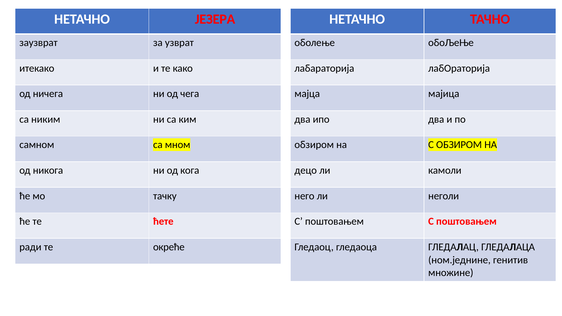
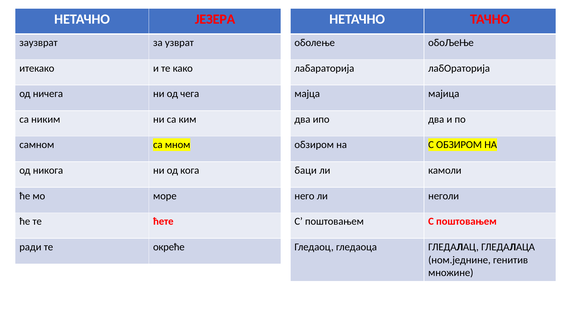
децо: децо -> баци
тачку: тачку -> море
